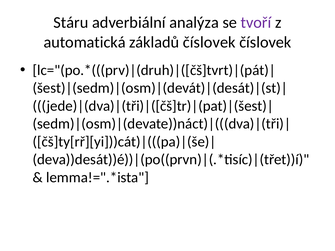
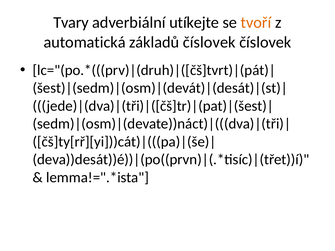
Stáru: Stáru -> Tvary
analýza: analýza -> utíkejte
tvoří colour: purple -> orange
